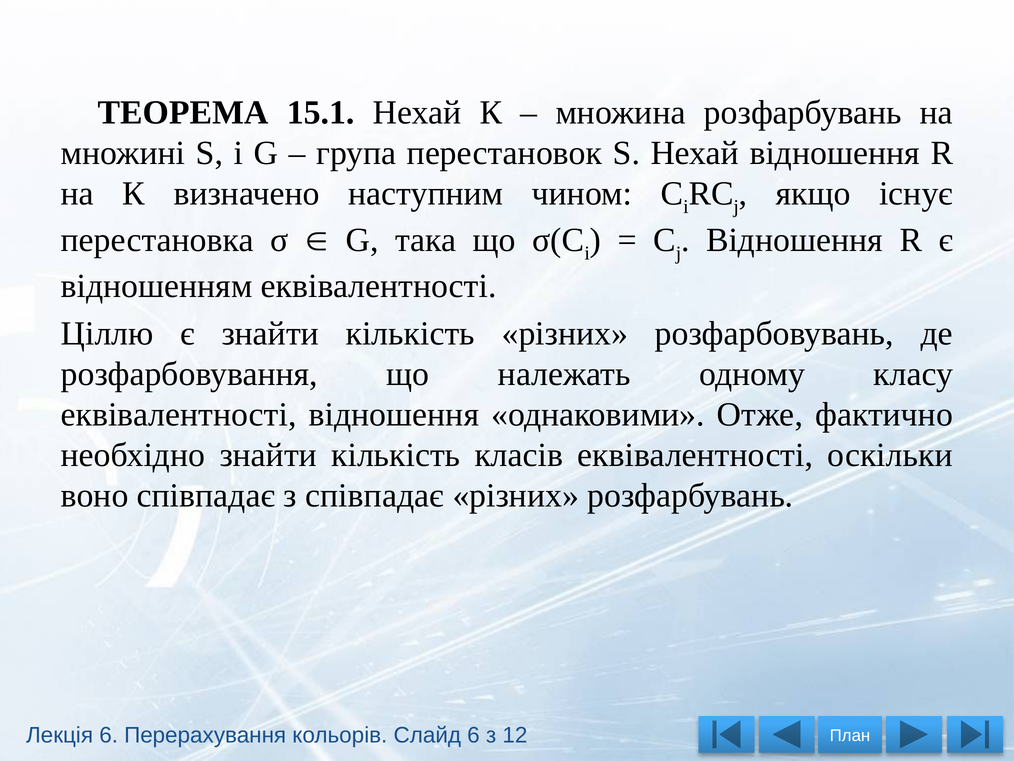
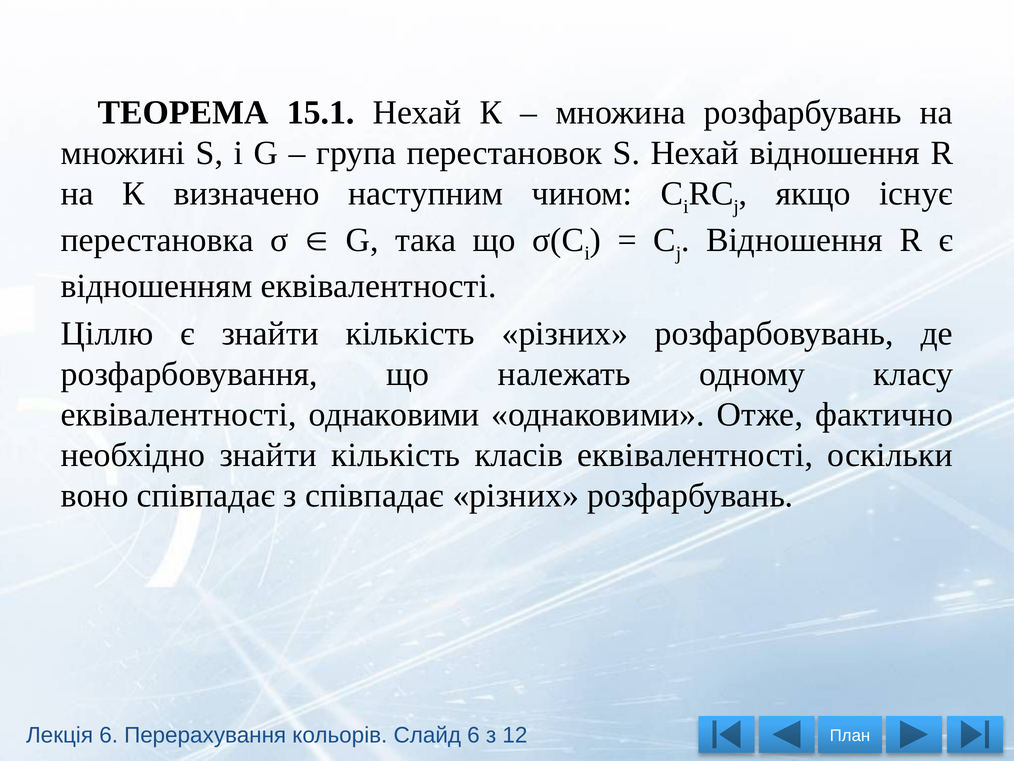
еквівалентності відношення: відношення -> однаковими
